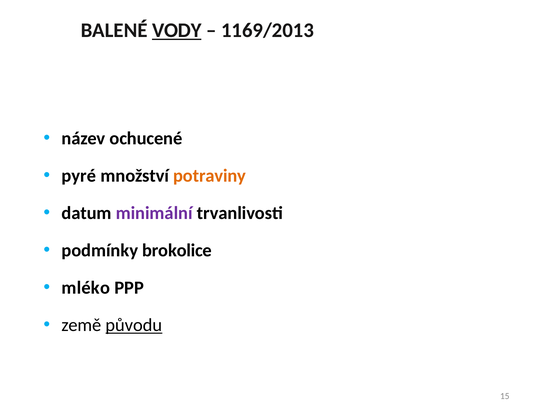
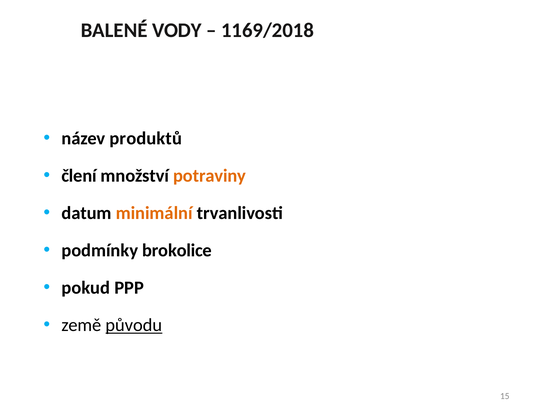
VODY underline: present -> none
1169/2013: 1169/2013 -> 1169/2018
ochucené: ochucené -> produktů
pyré: pyré -> člení
minimální colour: purple -> orange
mléko: mléko -> pokud
